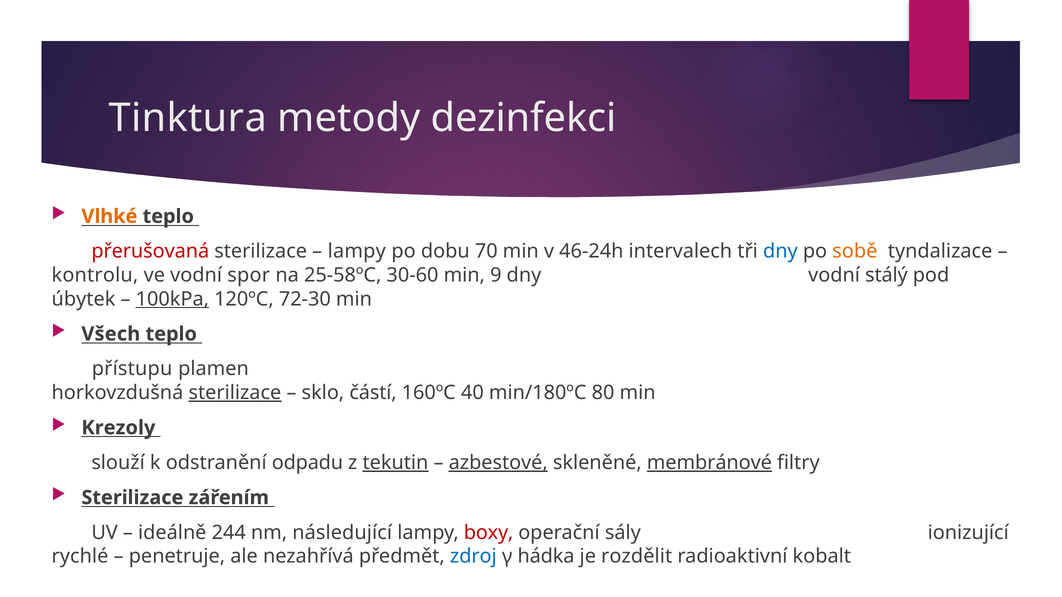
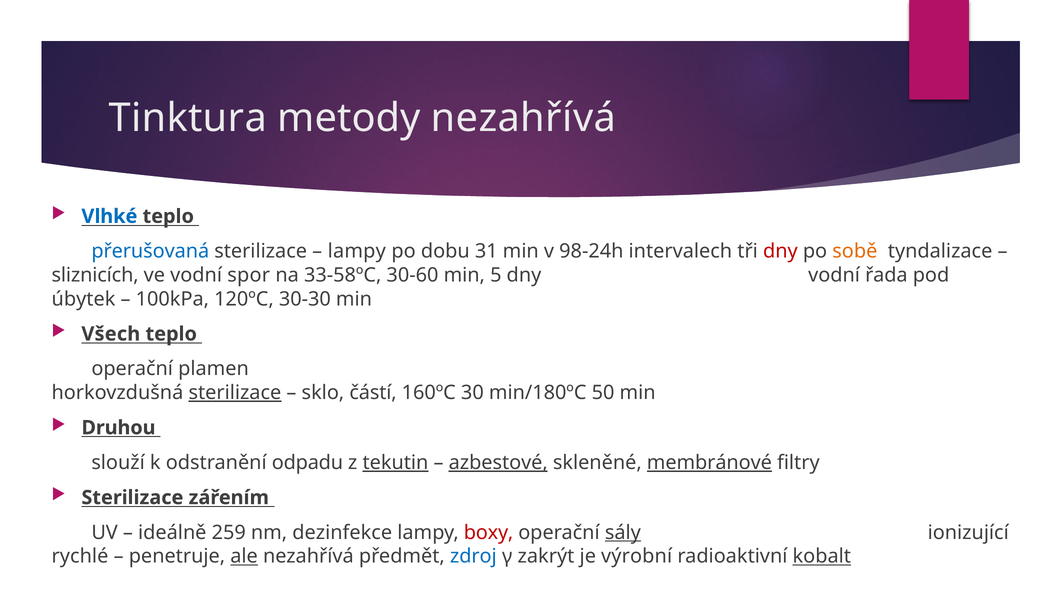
metody dezinfekci: dezinfekci -> nezahřívá
Vlhké colour: orange -> blue
přerušovaná colour: red -> blue
70: 70 -> 31
46-24h: 46-24h -> 98-24h
dny at (780, 251) colour: blue -> red
kontrolu: kontrolu -> sliznicích
25-58ºC: 25-58ºC -> 33-58ºC
9: 9 -> 5
stálý: stálý -> řada
100kPa underline: present -> none
72-30: 72-30 -> 30-30
přístupu at (132, 369): přístupu -> operační
40: 40 -> 30
80: 80 -> 50
Krezoly: Krezoly -> Druhou
244: 244 -> 259
následující: následující -> dezinfekce
sály underline: none -> present
ale underline: none -> present
hádka: hádka -> zakrýt
rozdělit: rozdělit -> výrobní
kobalt underline: none -> present
